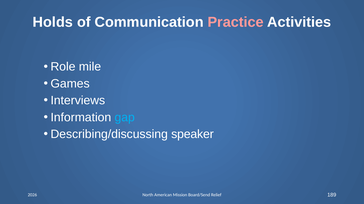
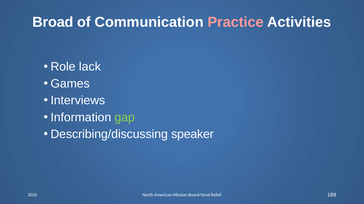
Holds: Holds -> Broad
mile: mile -> lack
gap colour: light blue -> light green
